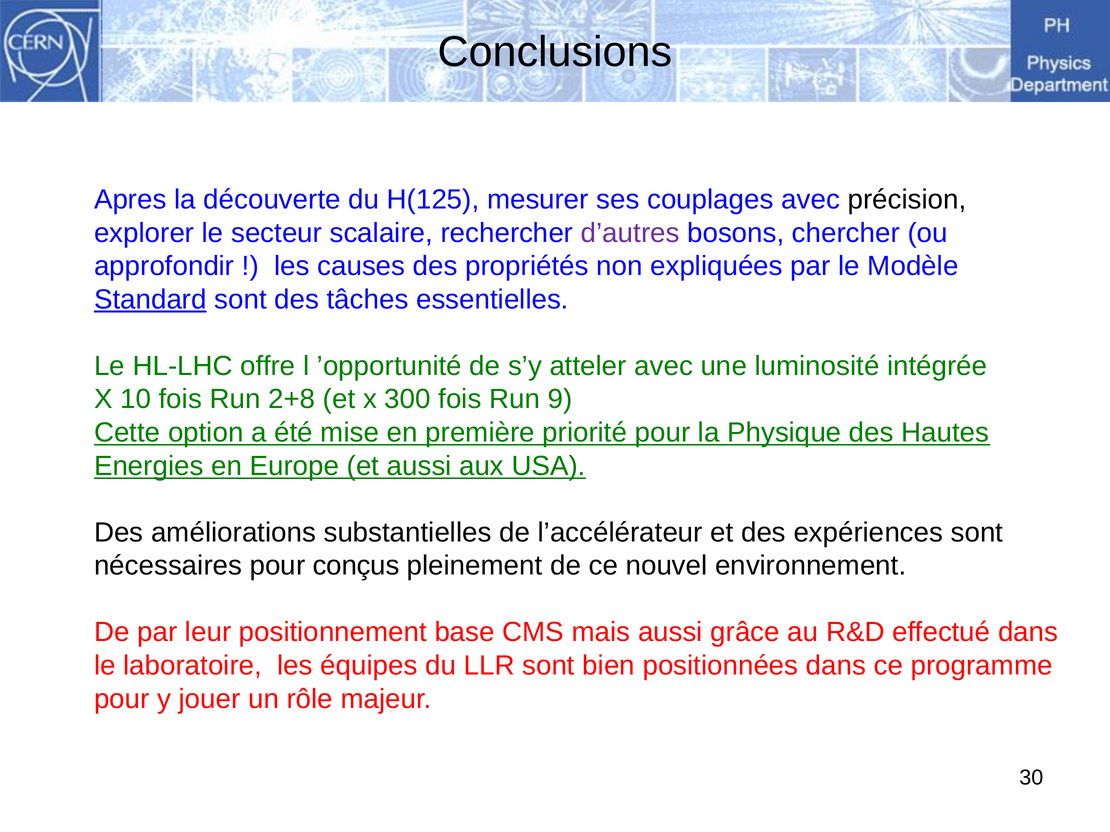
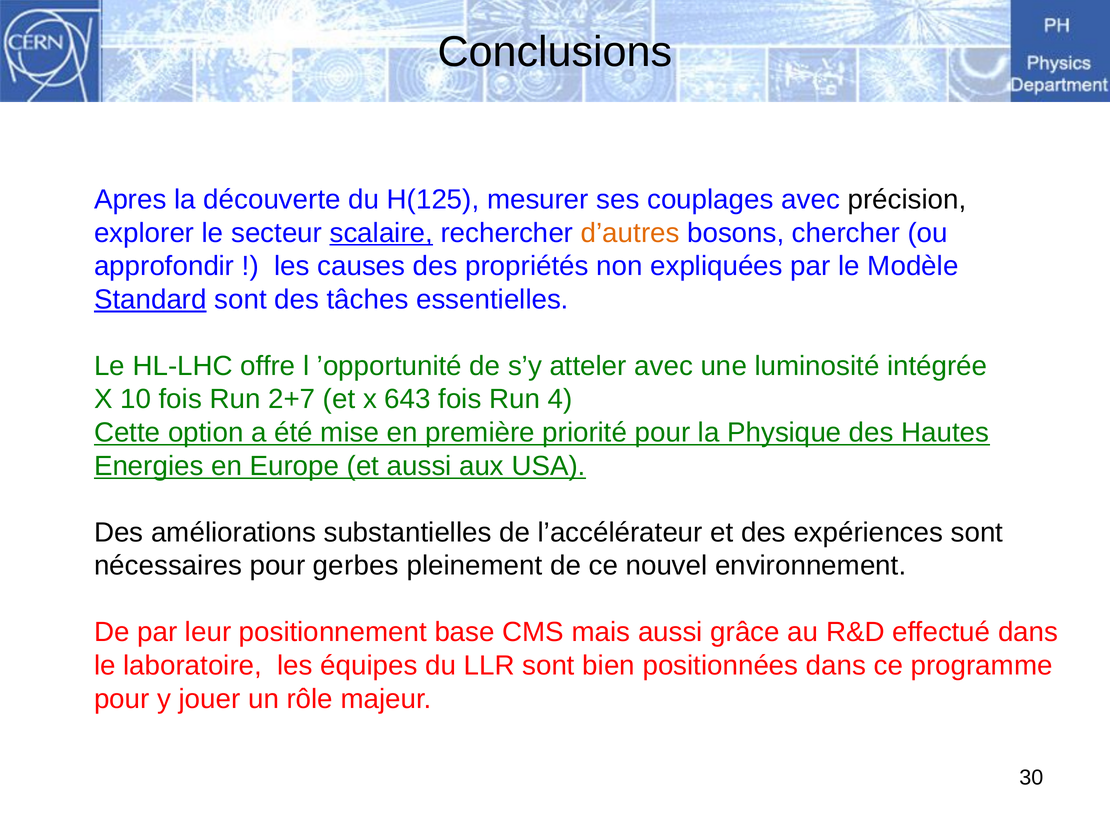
scalaire underline: none -> present
d’autres colour: purple -> orange
2+8: 2+8 -> 2+7
300: 300 -> 643
9: 9 -> 4
conçus: conçus -> gerbes
